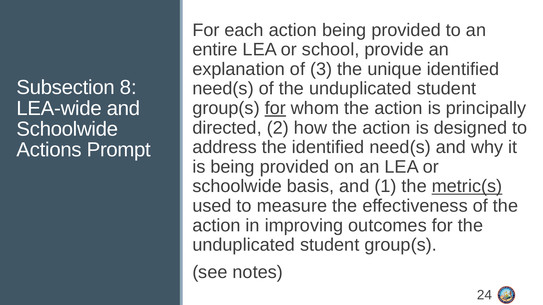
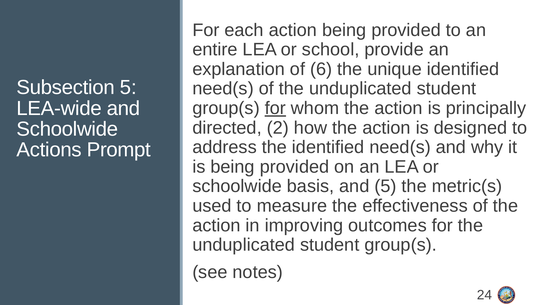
3: 3 -> 6
Subsection 8: 8 -> 5
and 1: 1 -> 5
metric(s underline: present -> none
